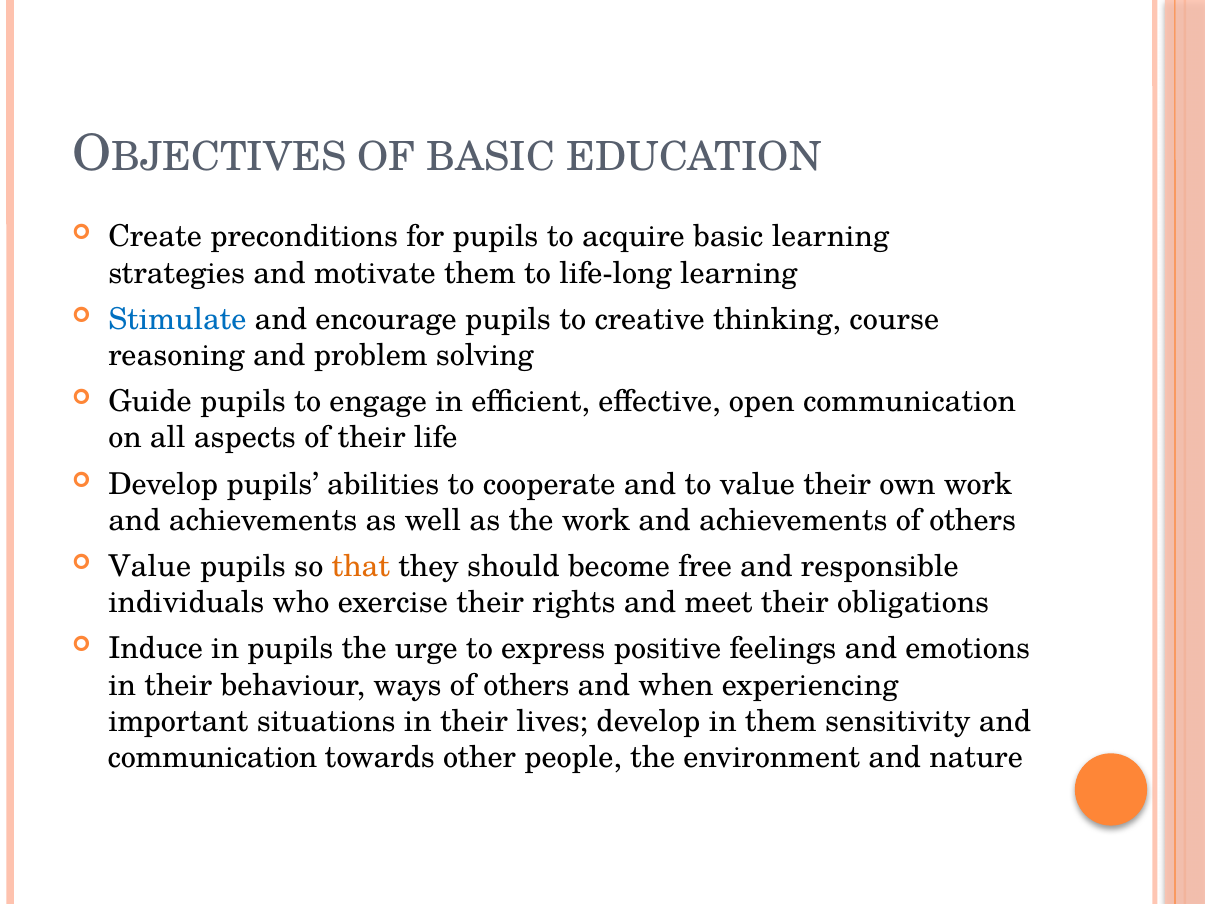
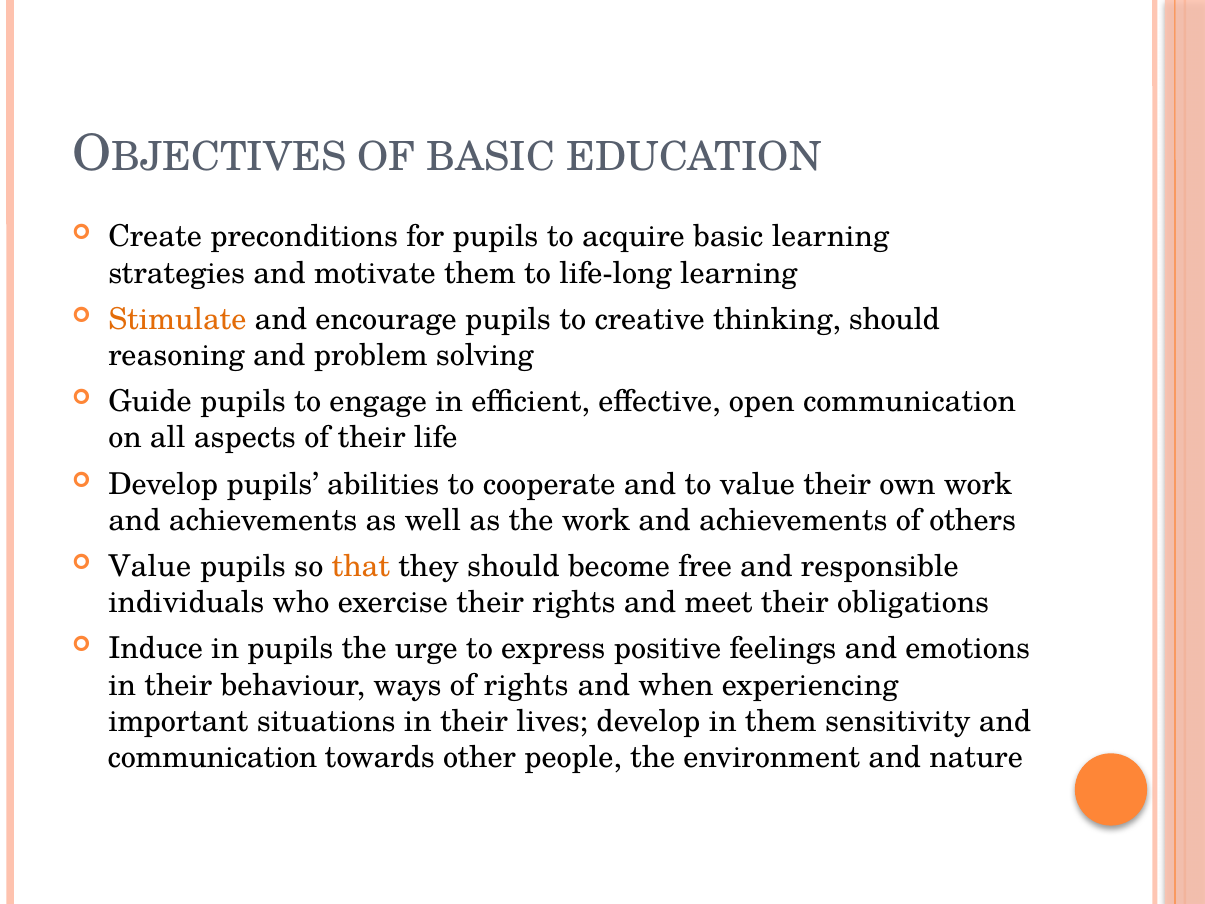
Stimulate colour: blue -> orange
thinking course: course -> should
ways of others: others -> rights
